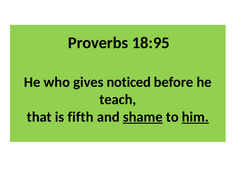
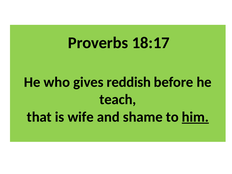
18:95: 18:95 -> 18:17
noticed: noticed -> reddish
fifth: fifth -> wife
shame underline: present -> none
